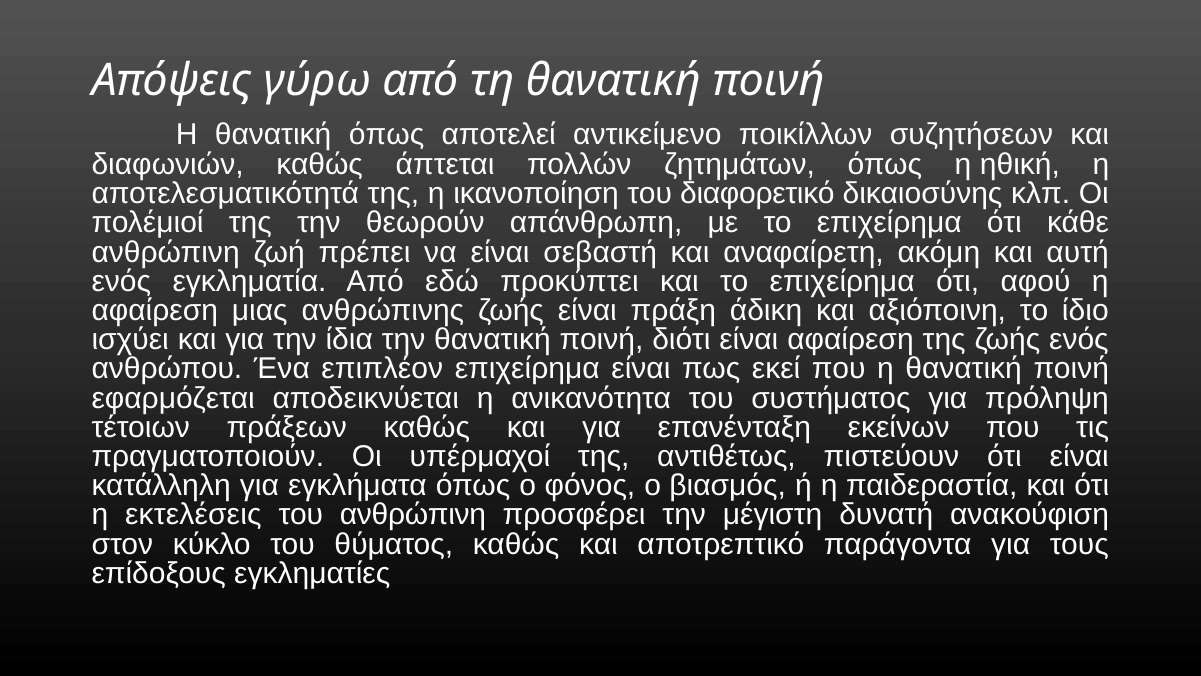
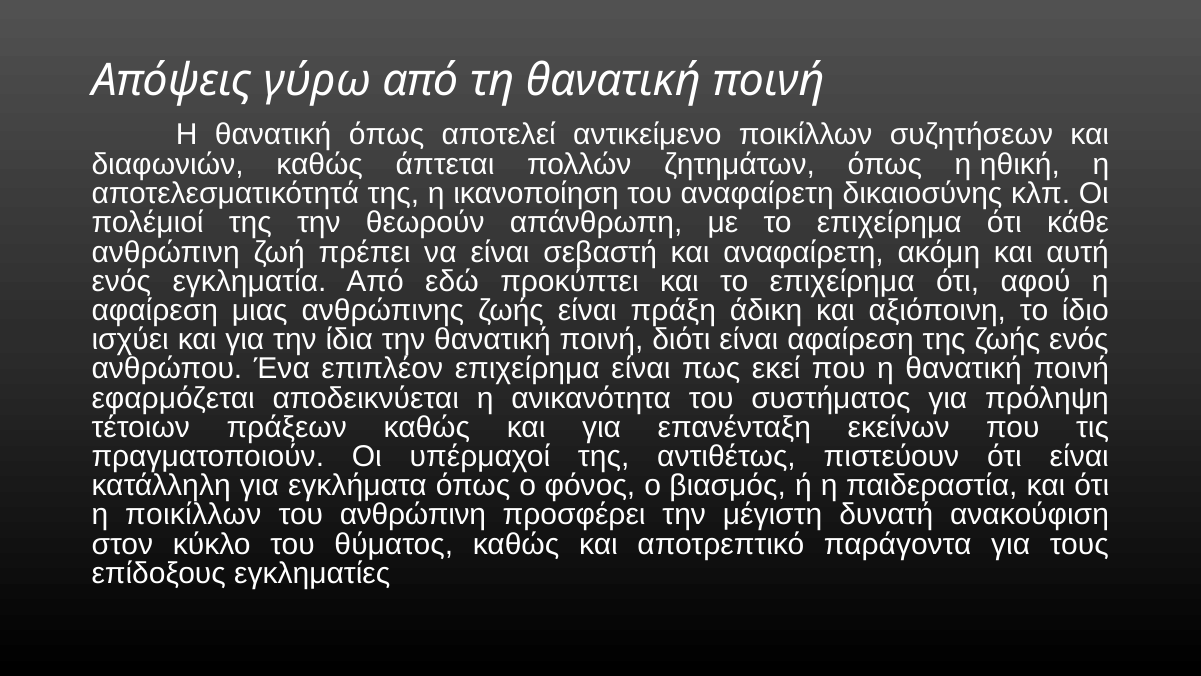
του διαφορετικό: διαφορετικό -> αναφαίρετη
η εκτελέσεις: εκτελέσεις -> ποικίλλων
